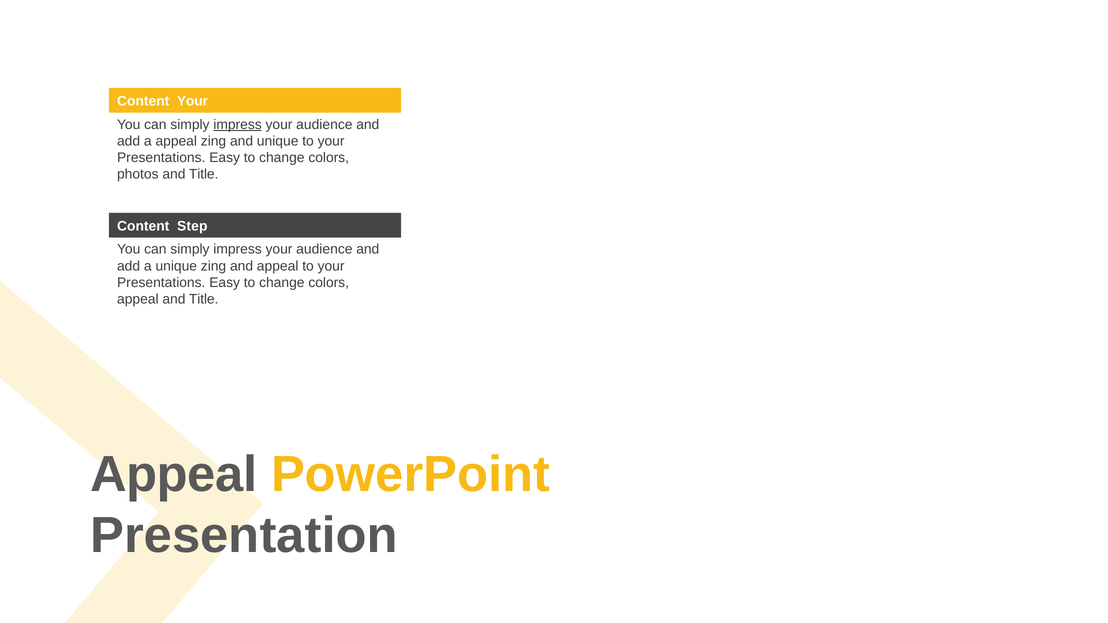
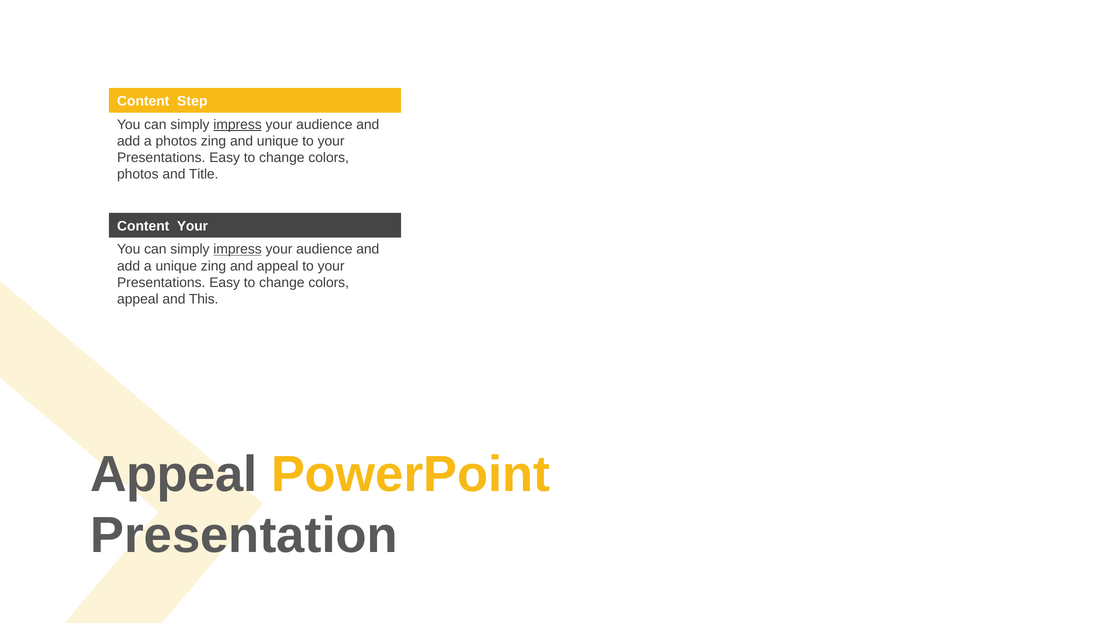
Content Your: Your -> Step
a appeal: appeal -> photos
Content Step: Step -> Your
impress at (238, 249) underline: none -> present
Title at (204, 299): Title -> This
